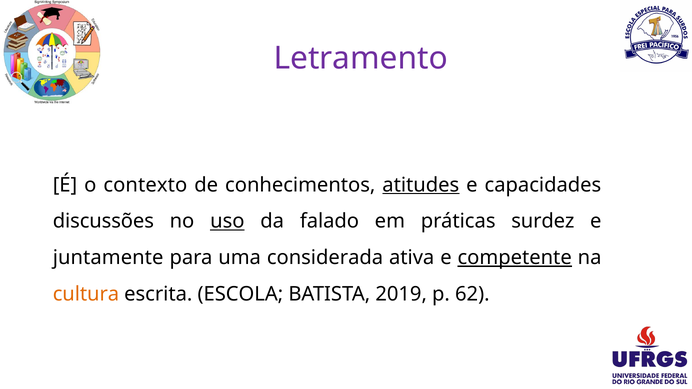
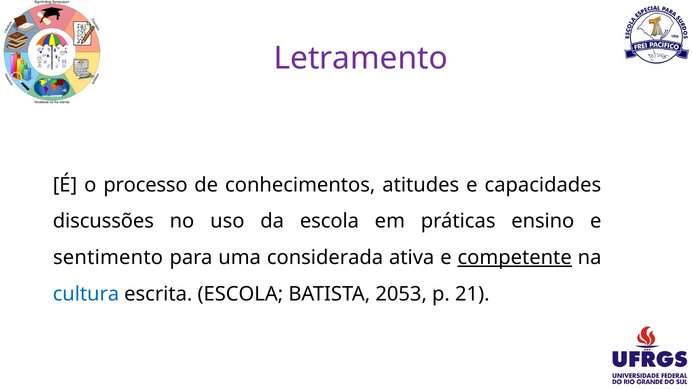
contexto: contexto -> processo
atitudes underline: present -> none
uso underline: present -> none
da falado: falado -> escola
surdez: surdez -> ensino
juntamente: juntamente -> sentimento
cultura colour: orange -> blue
2019: 2019 -> 2053
62: 62 -> 21
